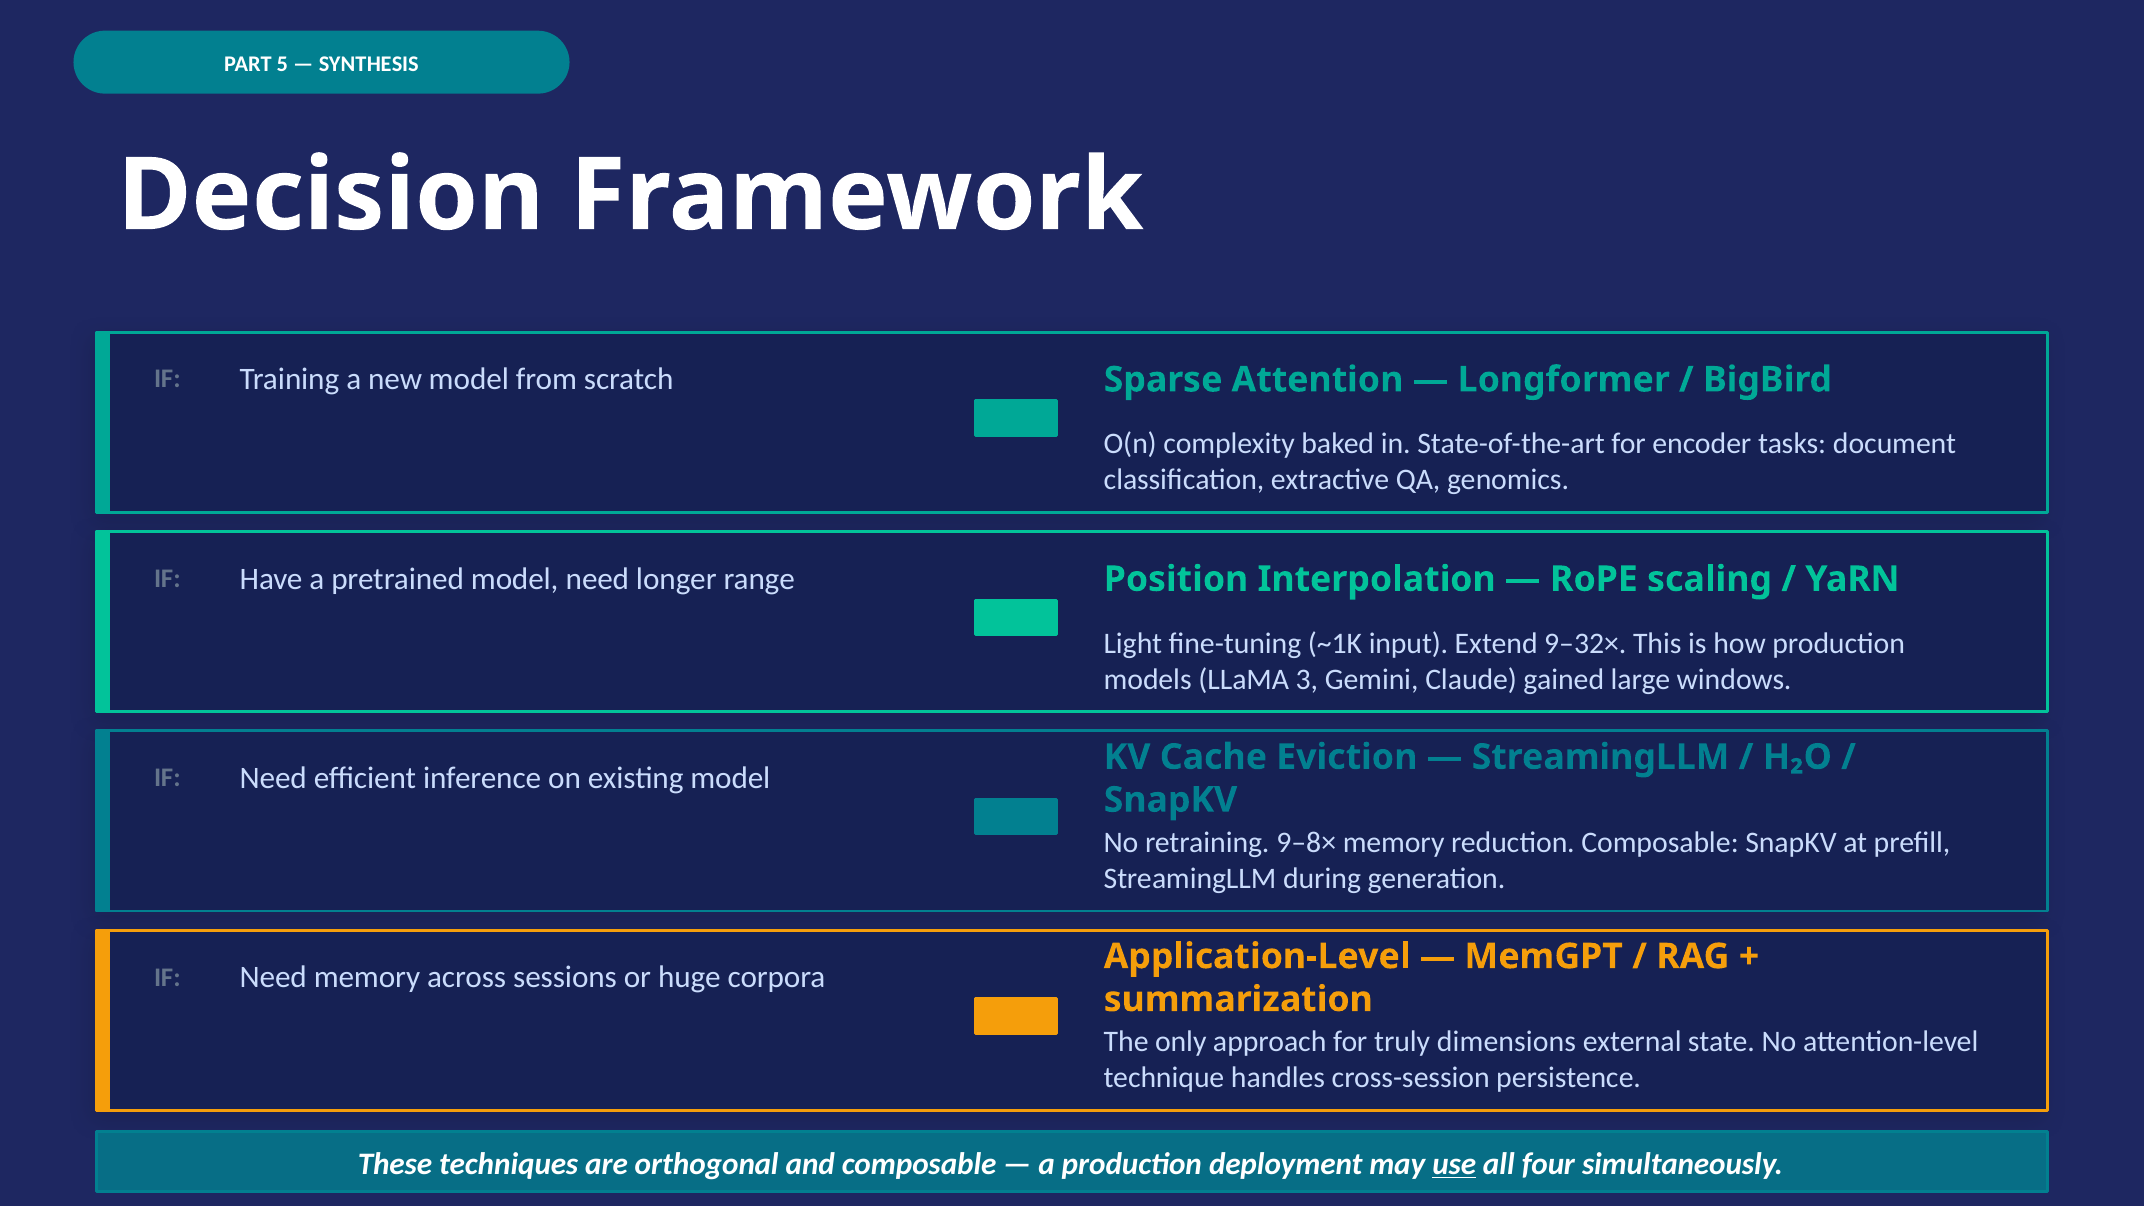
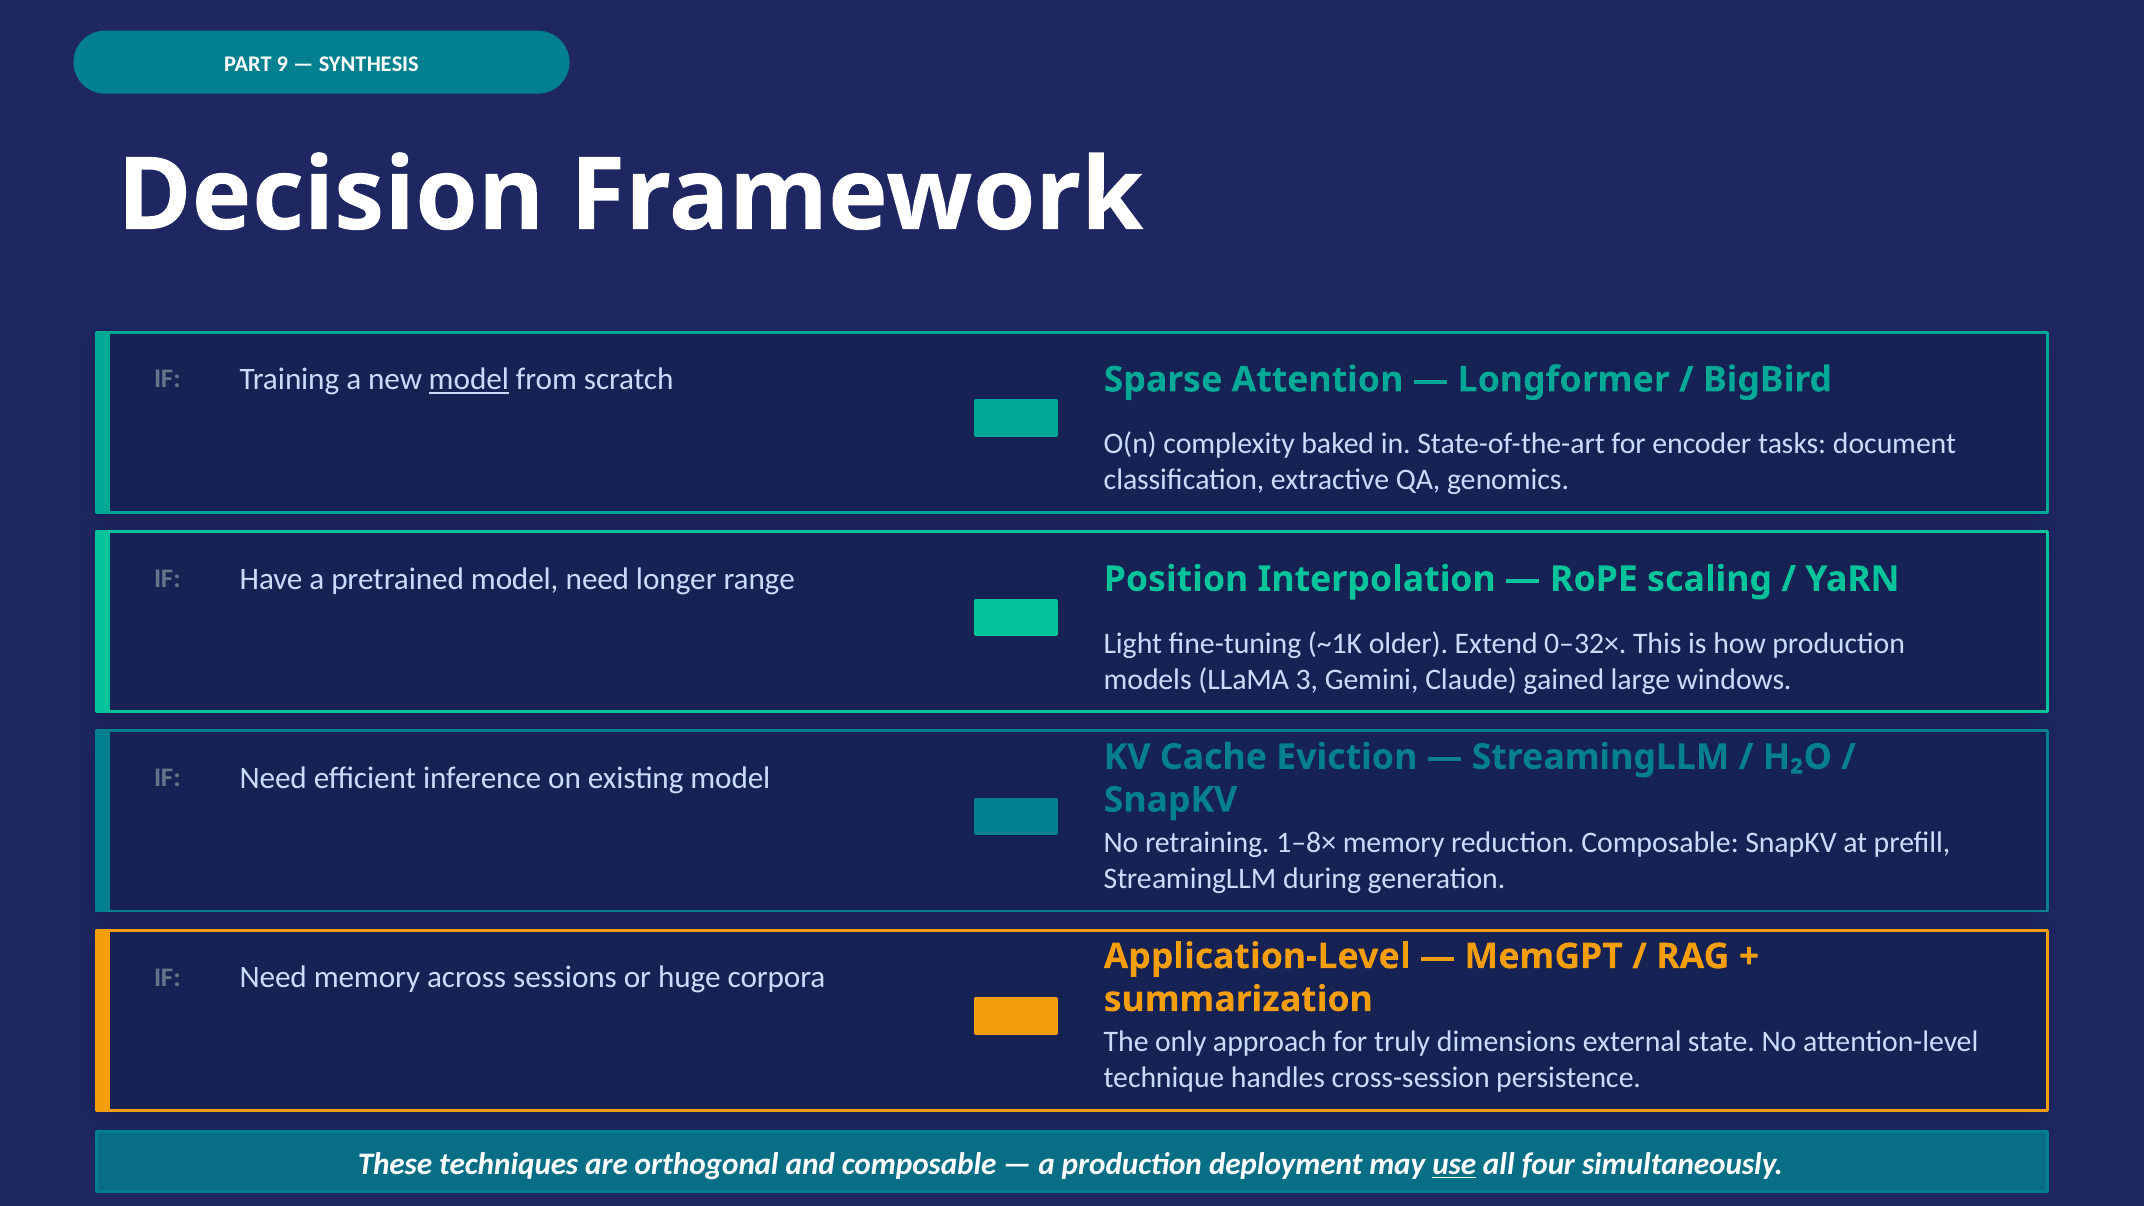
5: 5 -> 9
model at (469, 379) underline: none -> present
input: input -> older
9–32×: 9–32× -> 0–32×
9–8×: 9–8× -> 1–8×
